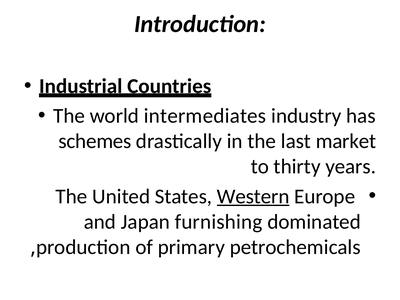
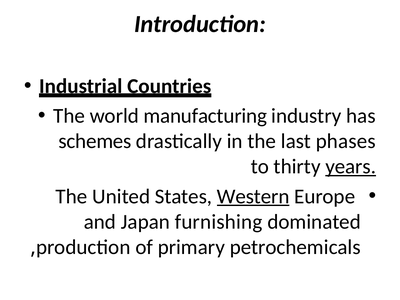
intermediates: intermediates -> manufacturing
market: market -> phases
years underline: none -> present
